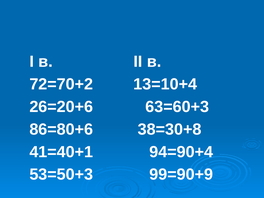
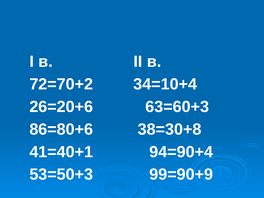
13=10+4: 13=10+4 -> 34=10+4
